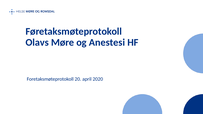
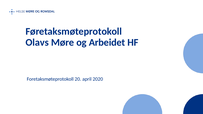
Anestesi: Anestesi -> Arbeidet
